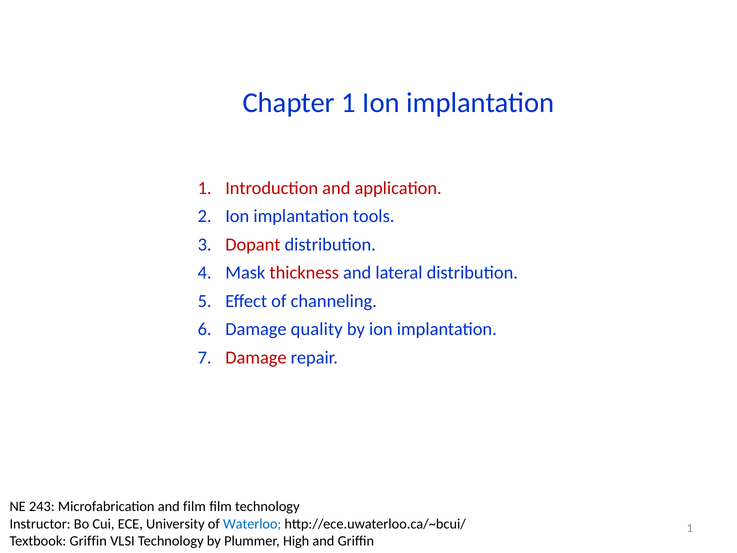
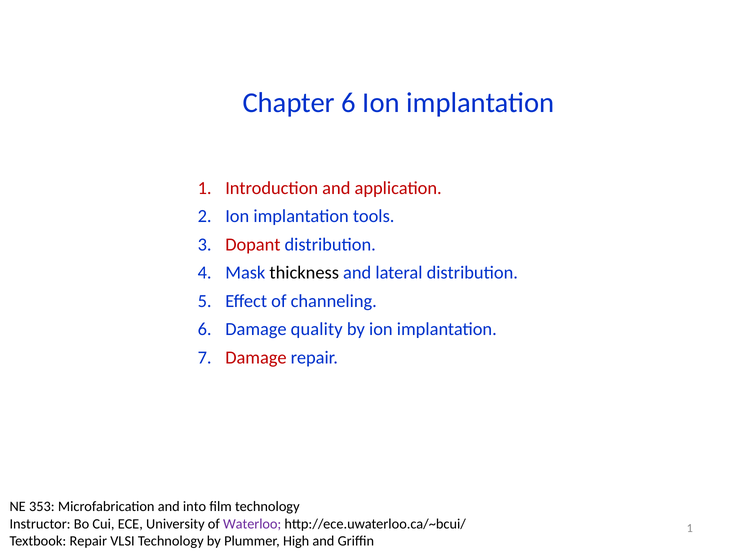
Chapter 1: 1 -> 6
thickness colour: red -> black
243: 243 -> 353
and film: film -> into
Waterloo colour: blue -> purple
Textbook Griffin: Griffin -> Repair
